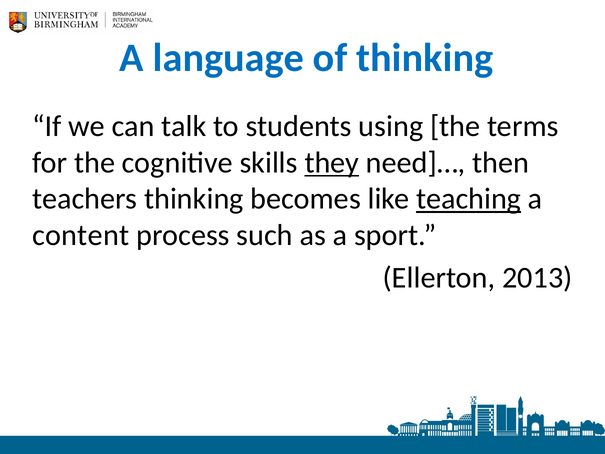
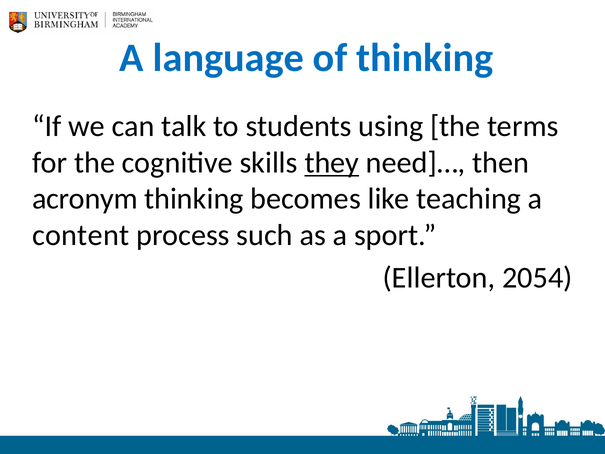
teachers: teachers -> acronym
teaching underline: present -> none
2013: 2013 -> 2054
